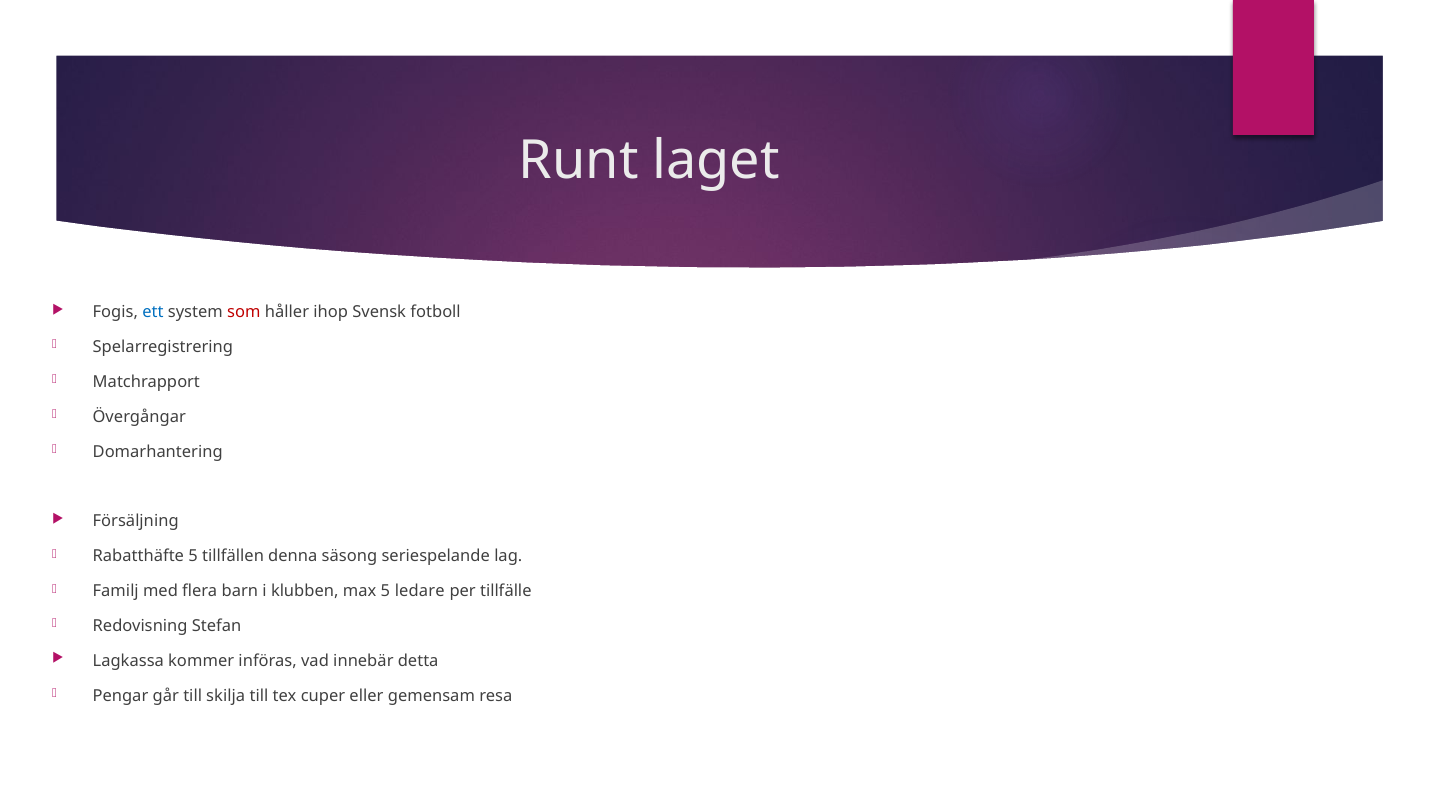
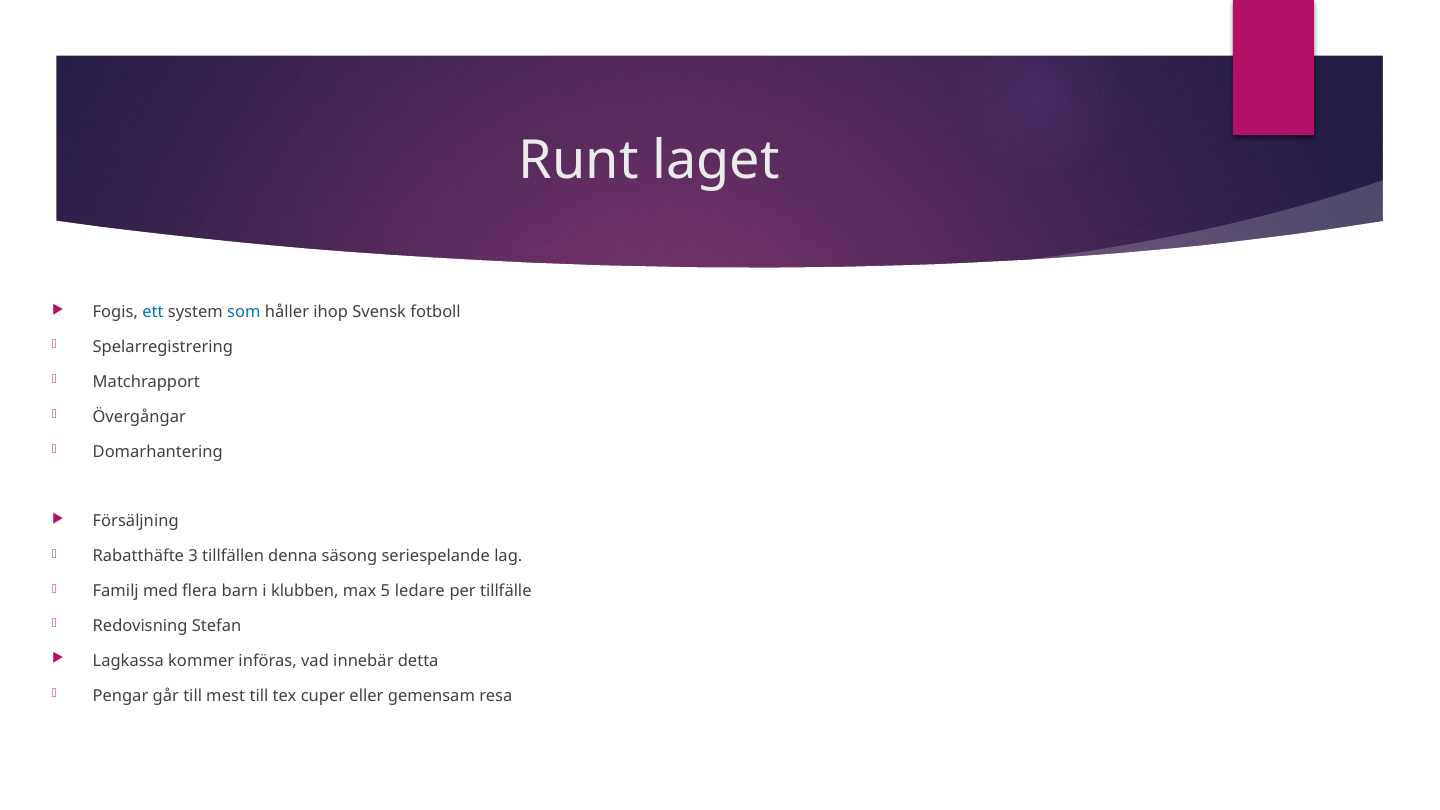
som colour: red -> blue
Rabatthäfte 5: 5 -> 3
skilja: skilja -> mest
